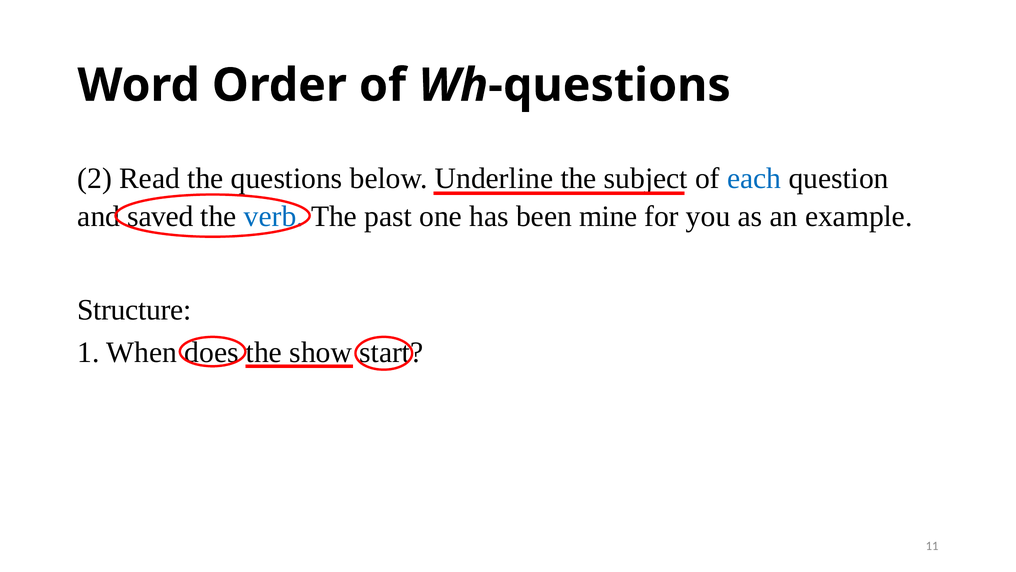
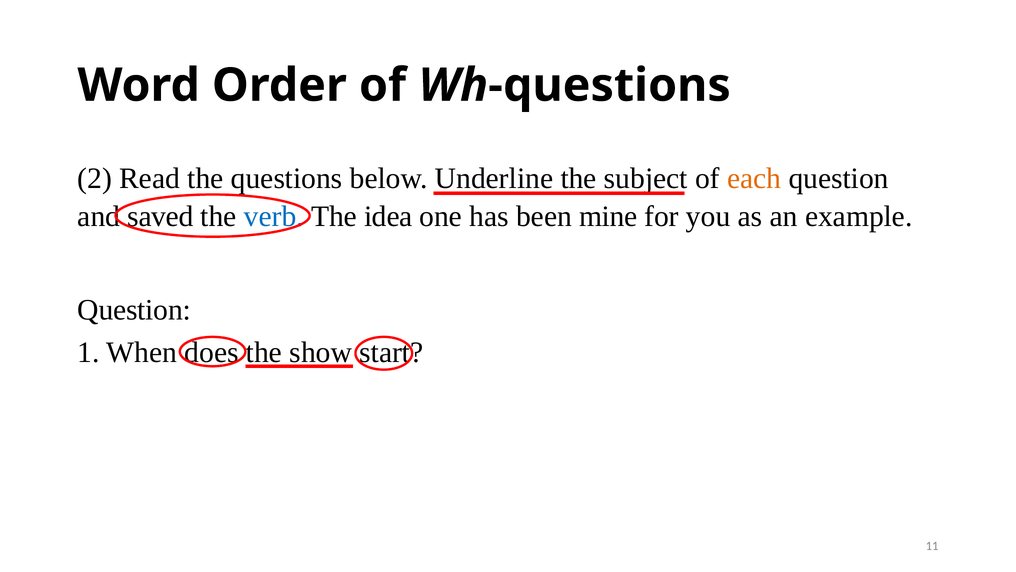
each colour: blue -> orange
past: past -> idea
Structure at (134, 310): Structure -> Question
